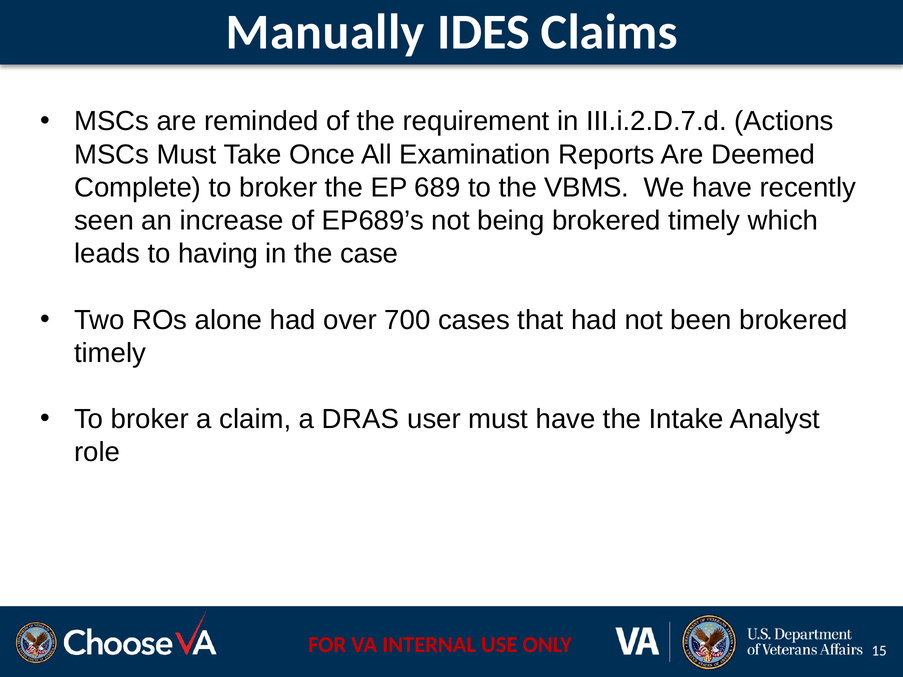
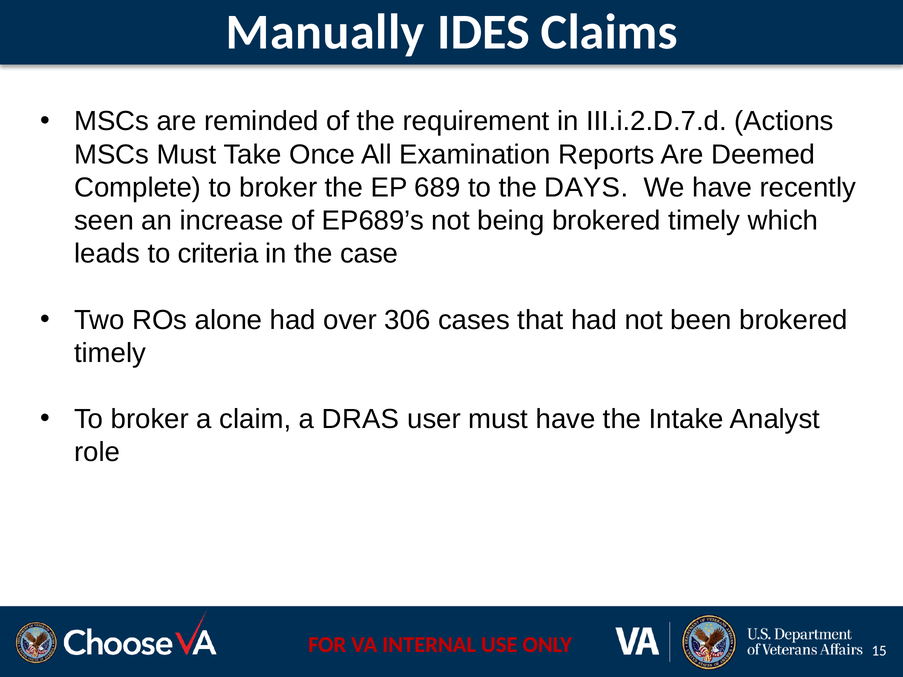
VBMS: VBMS -> DAYS
having: having -> criteria
700: 700 -> 306
